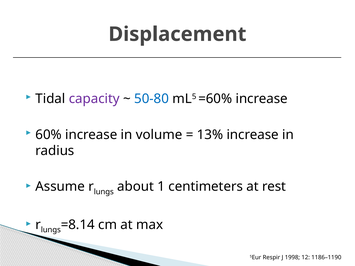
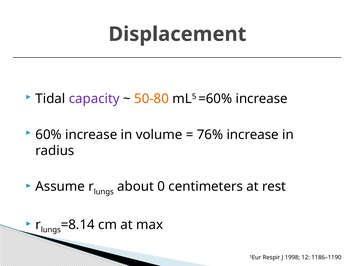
50-80 colour: blue -> orange
13%: 13% -> 76%
1: 1 -> 0
